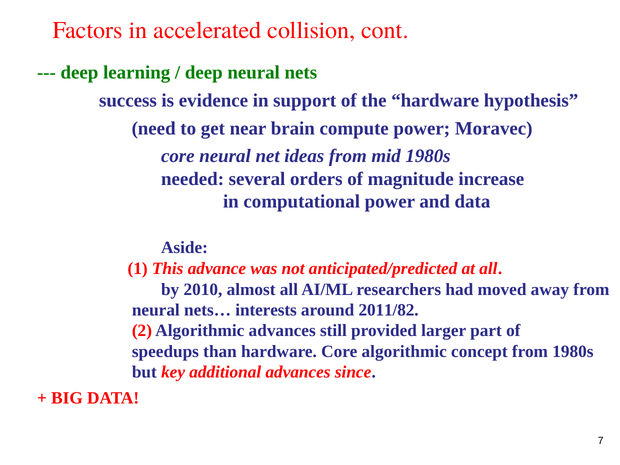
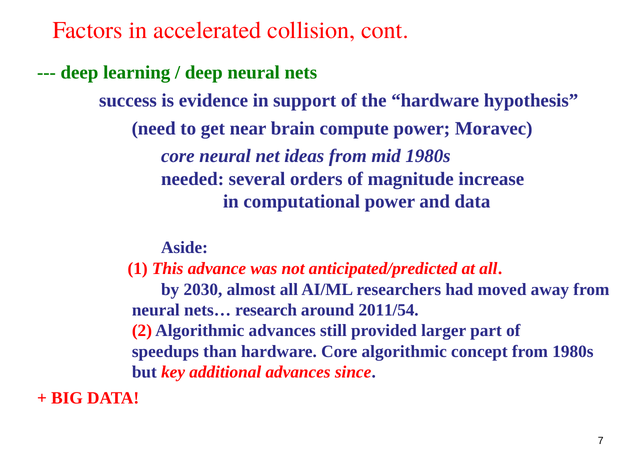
2010: 2010 -> 2030
interests: interests -> research
2011/82: 2011/82 -> 2011/54
